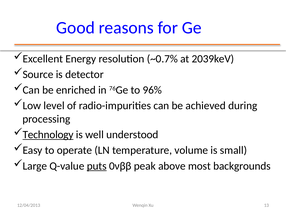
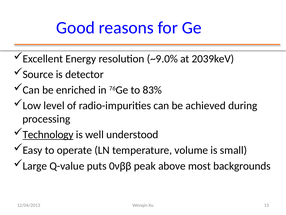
~0.7%: ~0.7% -> ~9.0%
96%: 96% -> 83%
puts underline: present -> none
